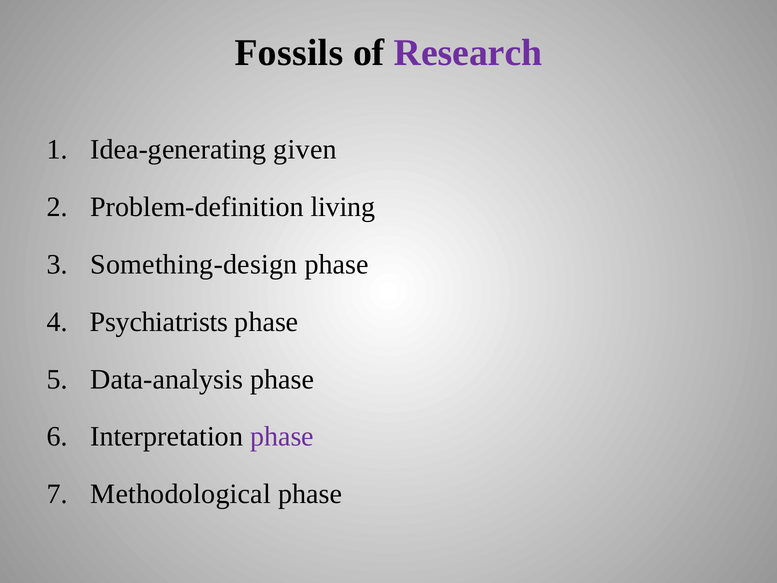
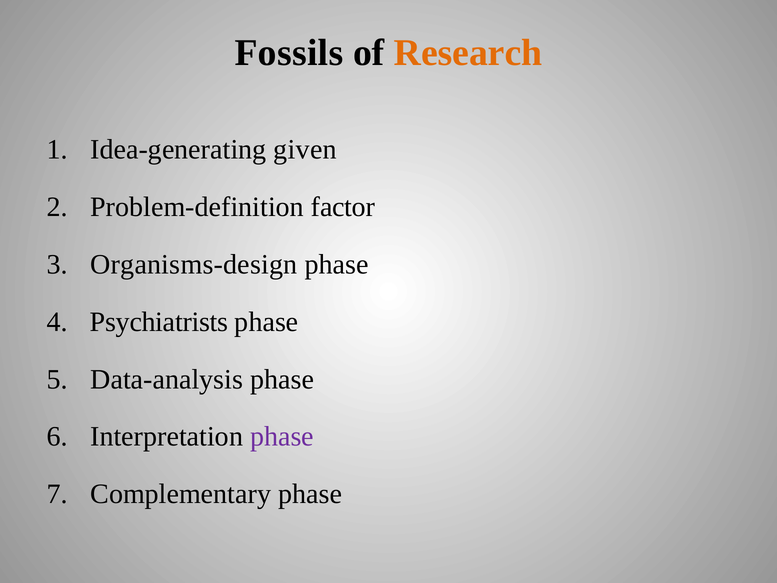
Research colour: purple -> orange
living: living -> factor
Something-design: Something-design -> Organisms-design
Methodological: Methodological -> Complementary
